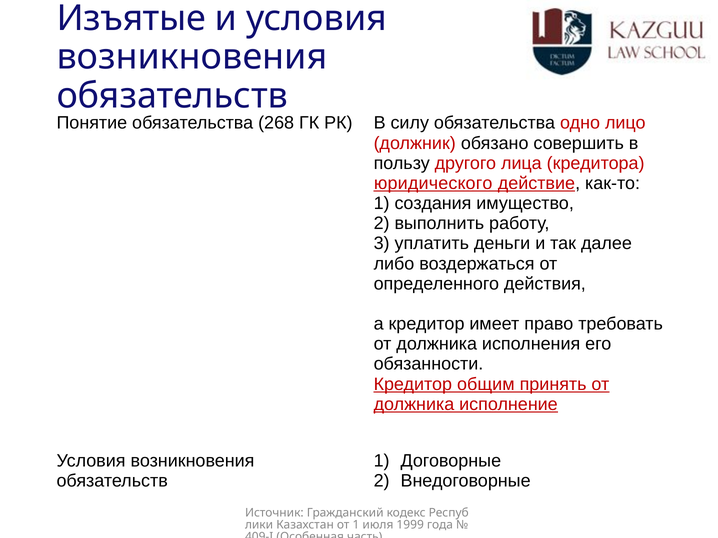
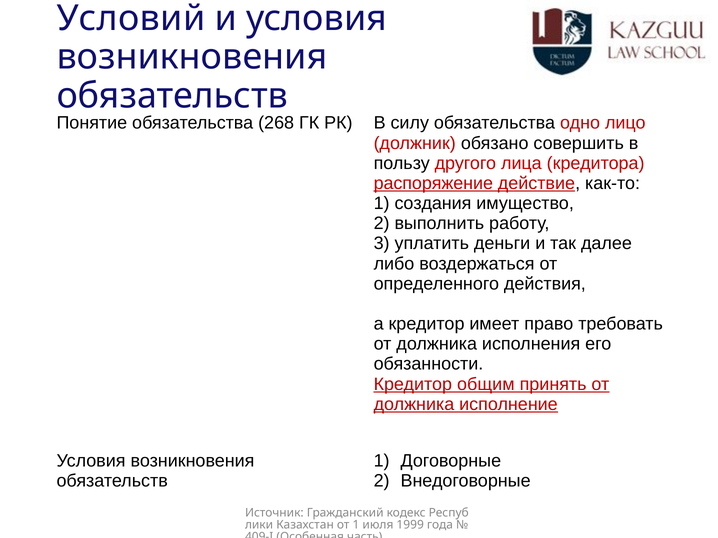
Изъятые: Изъятые -> Условий
юридического: юридического -> распоряжение
